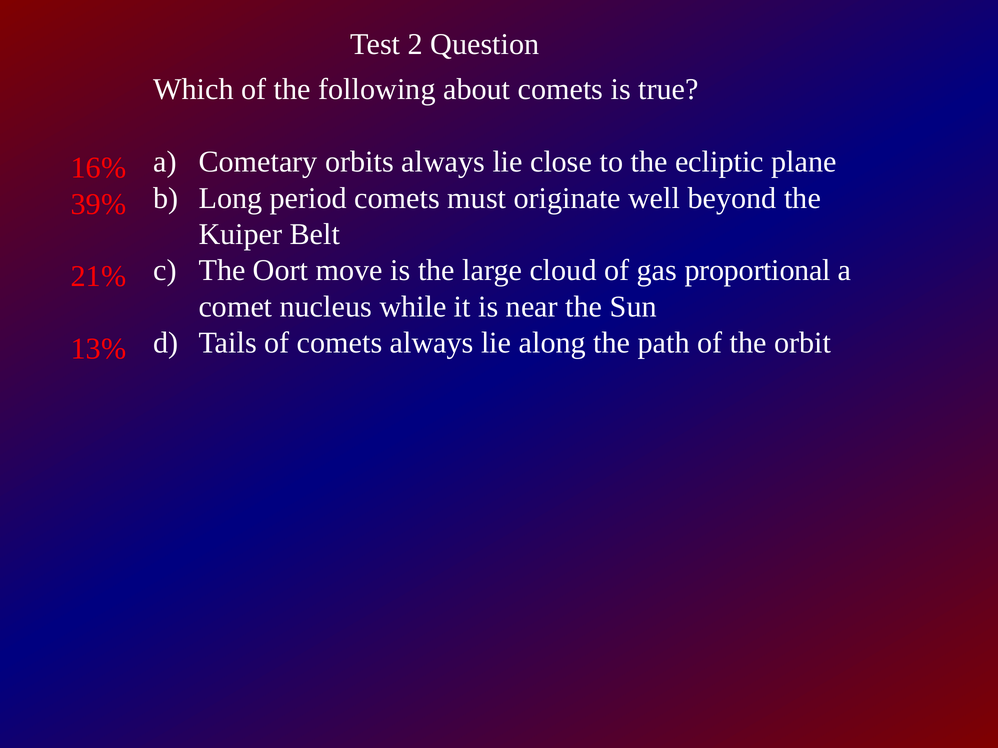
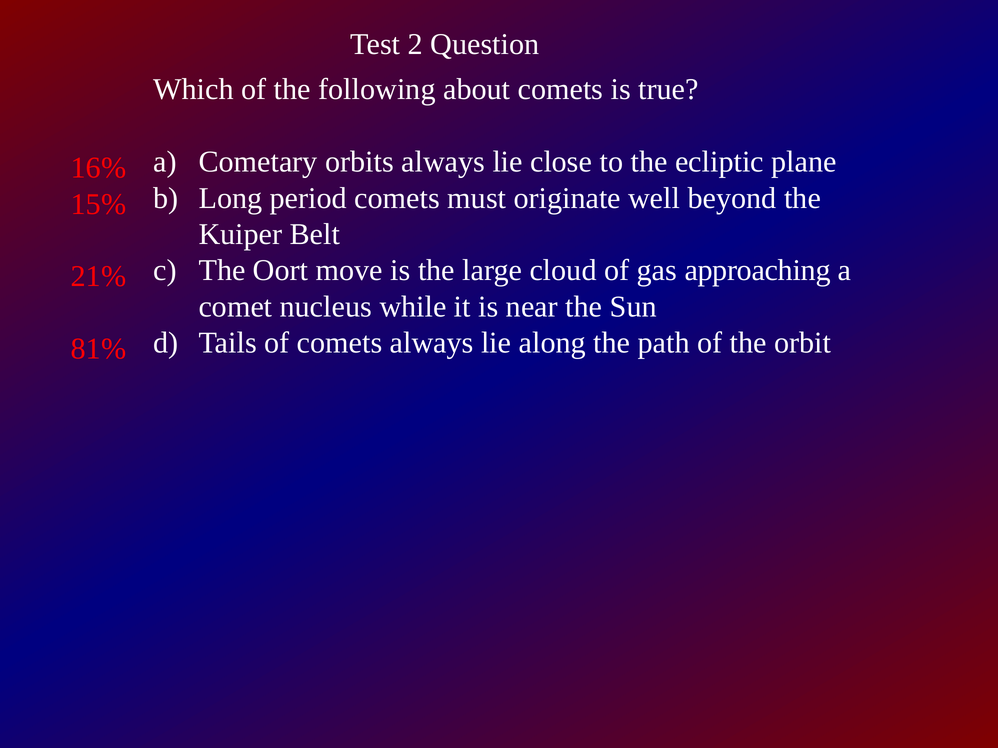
39%: 39% -> 15%
proportional: proportional -> approaching
13%: 13% -> 81%
